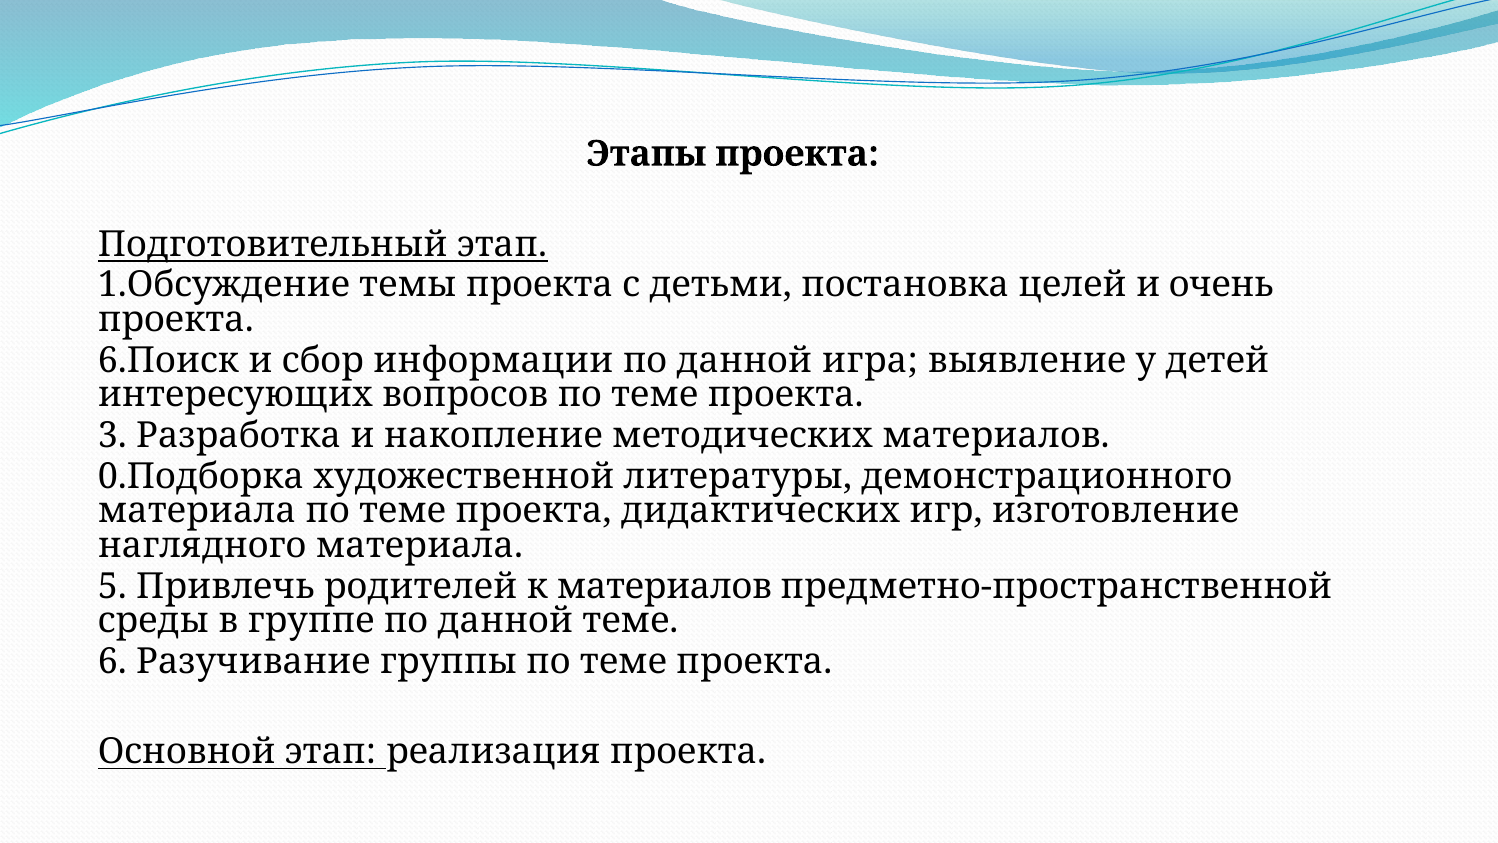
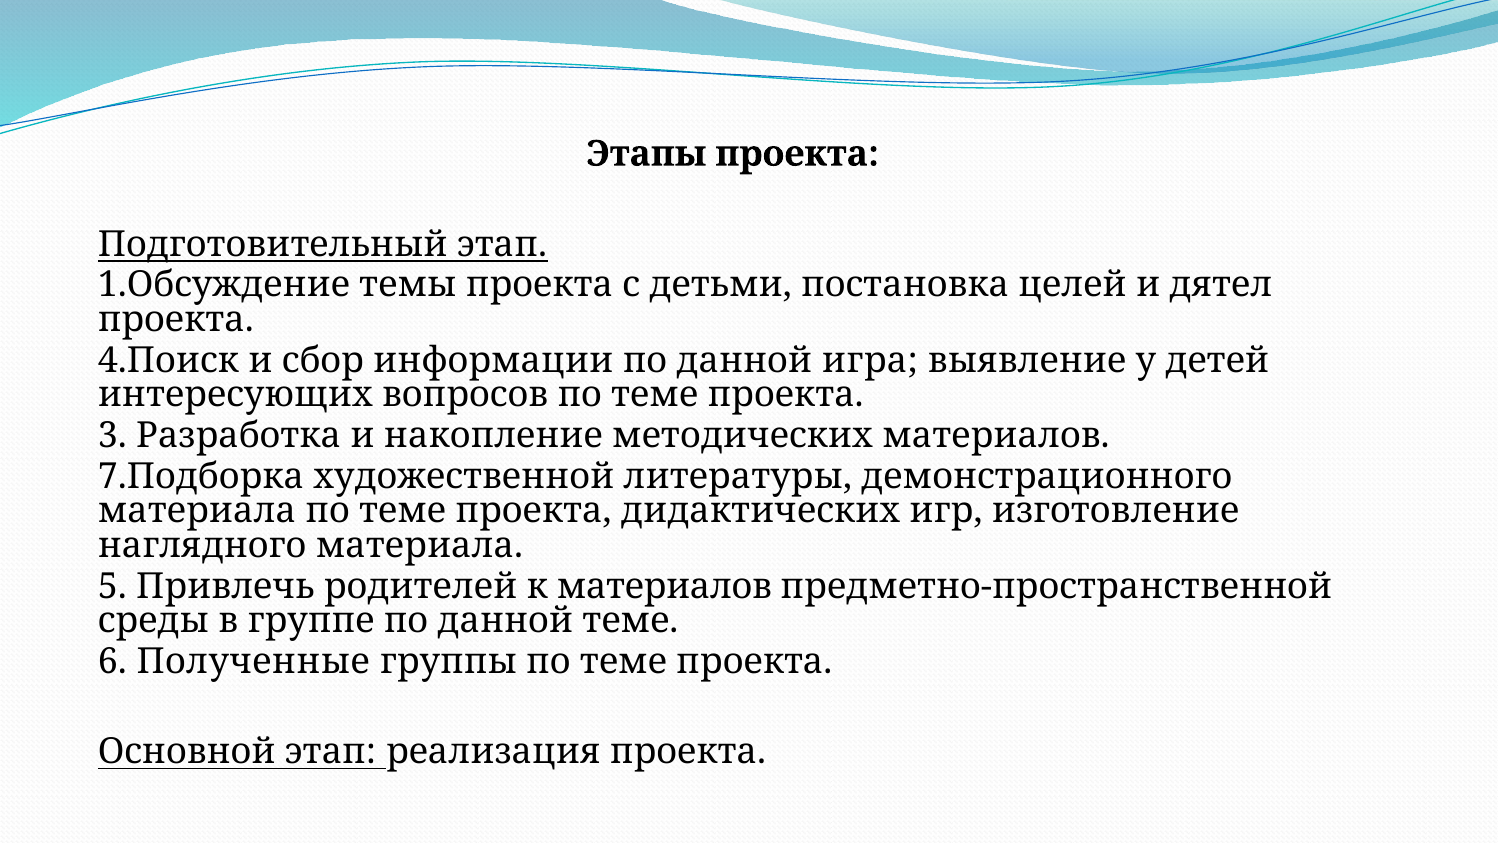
очень: очень -> дятел
6.Поиск: 6.Поиск -> 4.Поиск
0.Подборка: 0.Подборка -> 7.Подборка
Разучивание: Разучивание -> Полученные
